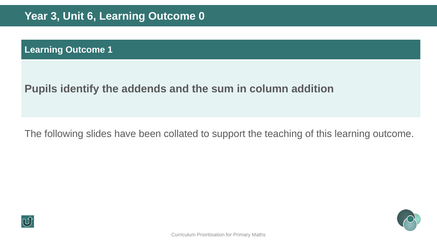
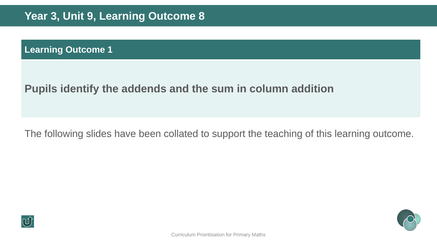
6: 6 -> 9
0: 0 -> 8
